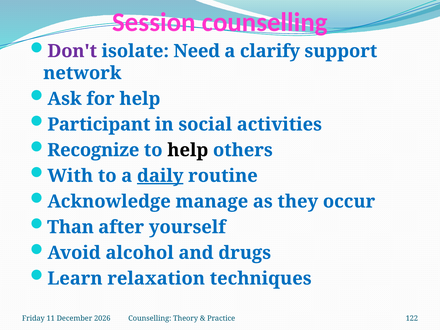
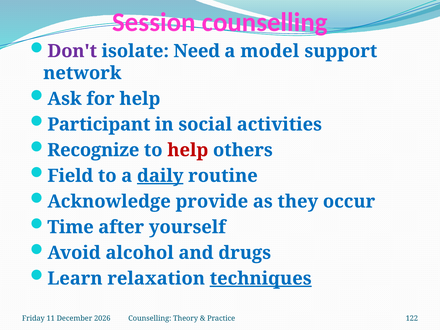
clarify: clarify -> model
help at (188, 150) colour: black -> red
With: With -> Field
manage: manage -> provide
Than: Than -> Time
techniques underline: none -> present
